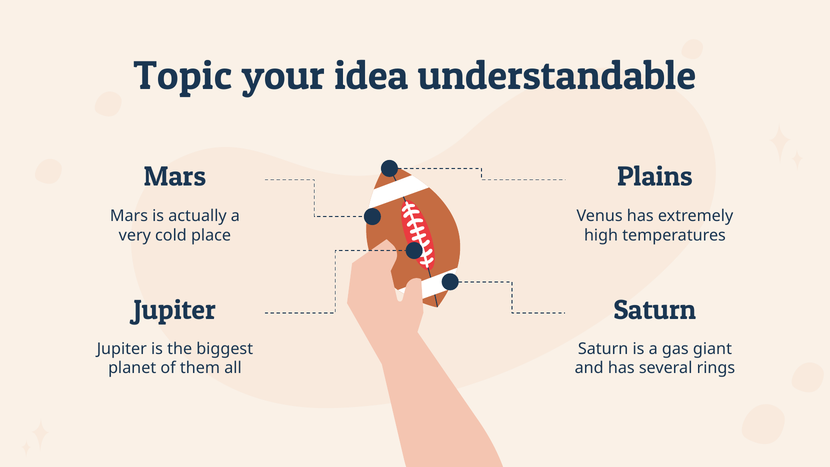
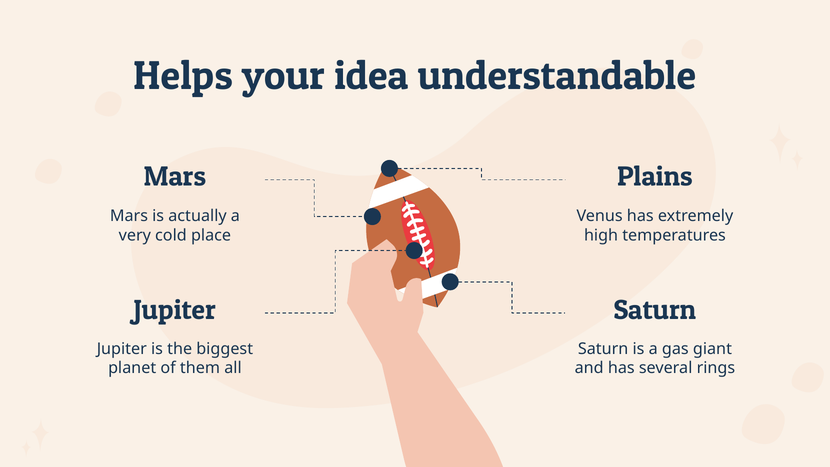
Topic: Topic -> Helps
